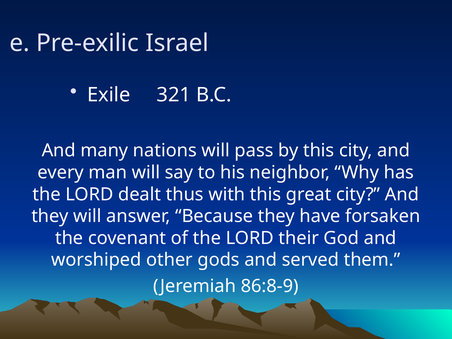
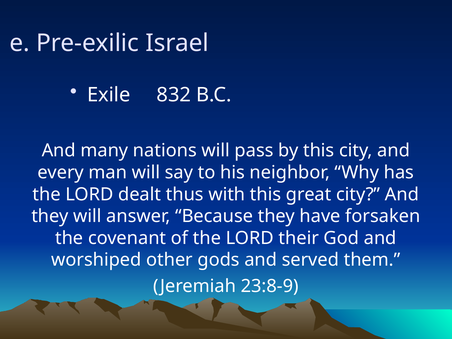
321: 321 -> 832
86:8-9: 86:8-9 -> 23:8-9
